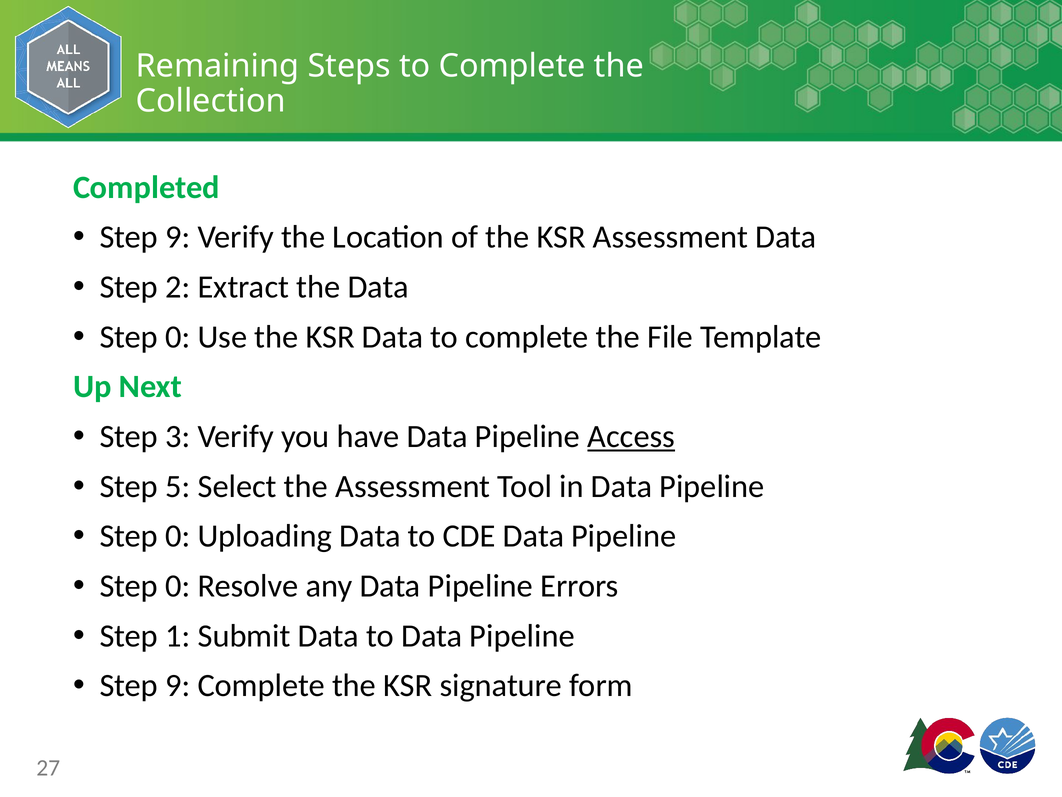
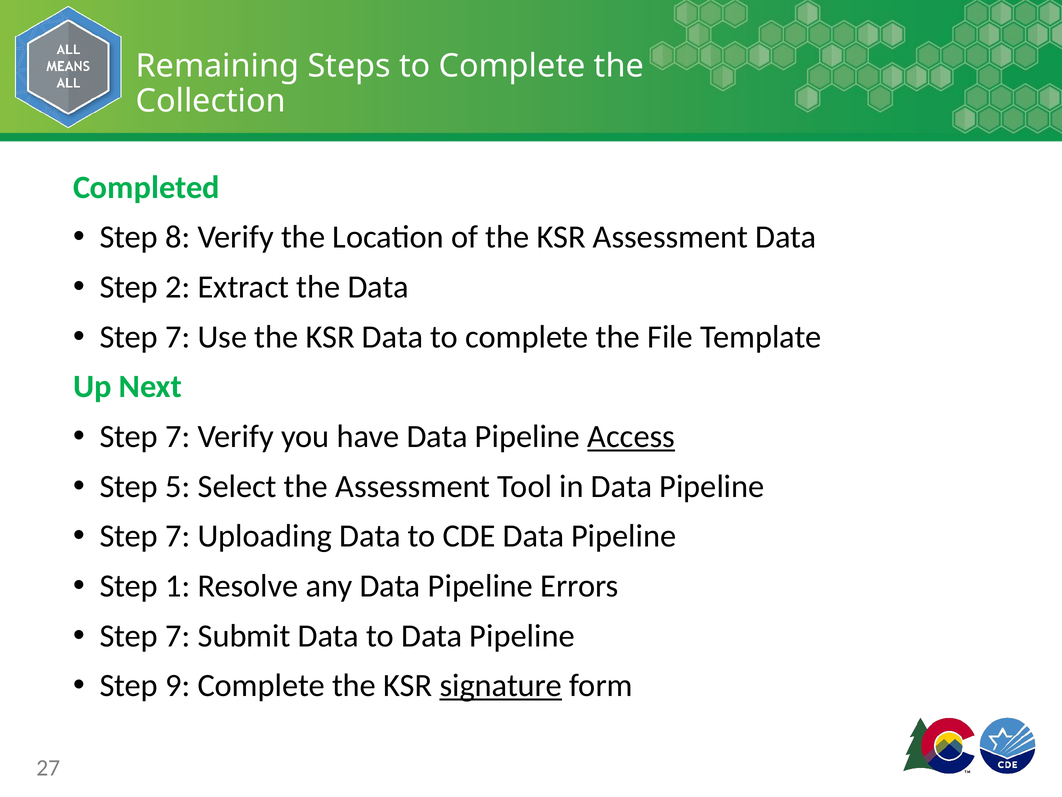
9 at (178, 237): 9 -> 8
0 at (178, 337): 0 -> 7
3 at (178, 436): 3 -> 7
0 at (178, 536): 0 -> 7
0 at (178, 586): 0 -> 1
1 at (178, 635): 1 -> 7
signature underline: none -> present
